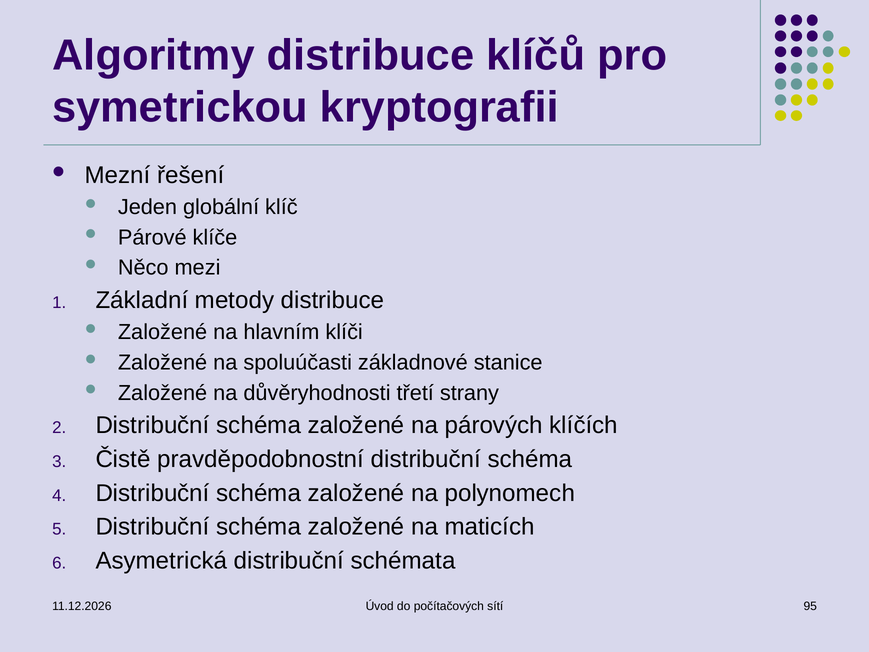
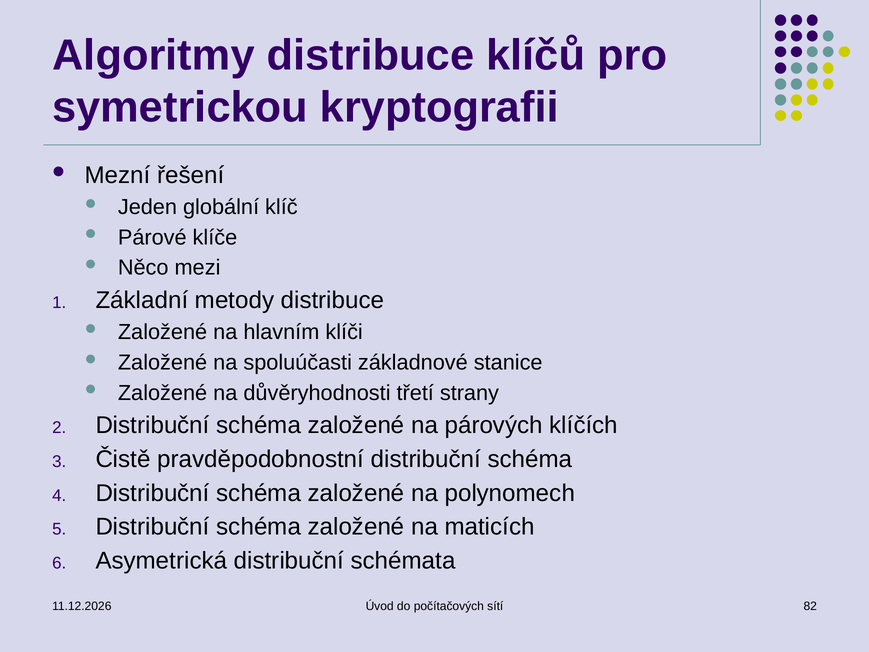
95: 95 -> 82
